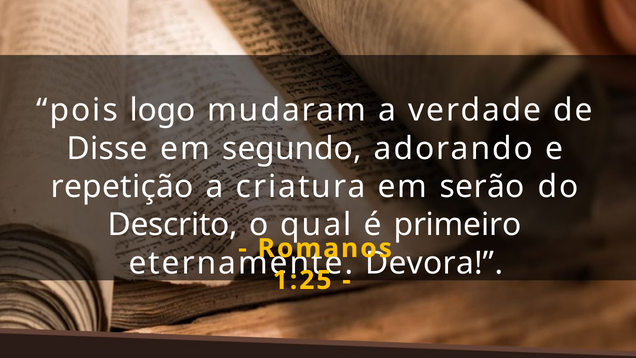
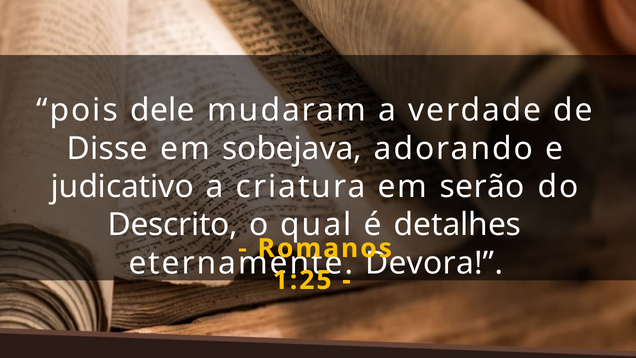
logo: logo -> dele
segundo: segundo -> sobejava
repetição: repetição -> judicativo
primeiro: primeiro -> detalhes
